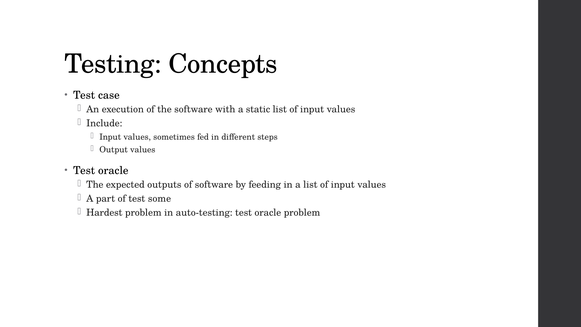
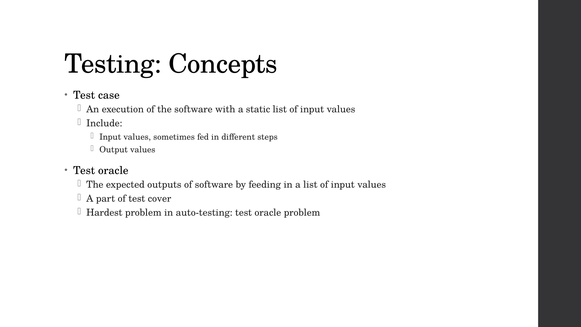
some: some -> cover
